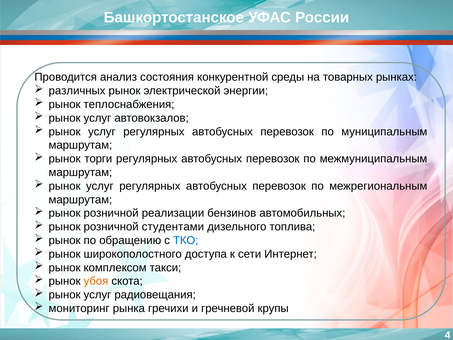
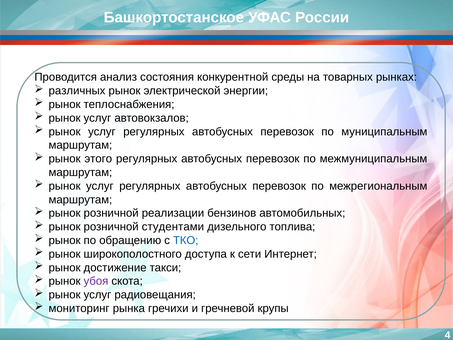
торги: торги -> этого
комплексом: комплексом -> достижение
убоя colour: orange -> purple
